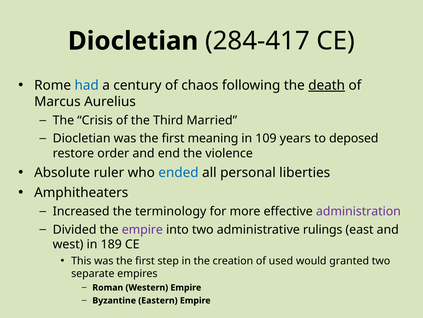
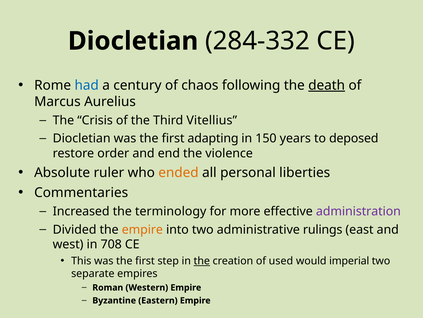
284-417: 284-417 -> 284-332
Married: Married -> Vitellius
meaning: meaning -> adapting
109: 109 -> 150
ended colour: blue -> orange
Amphitheaters: Amphitheaters -> Commentaries
empire at (142, 229) colour: purple -> orange
189: 189 -> 708
the at (202, 260) underline: none -> present
granted: granted -> imperial
